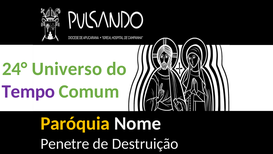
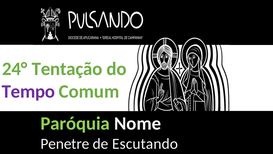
Universo: Universo -> Tentação
Paróquia colour: yellow -> light green
Destruição: Destruição -> Escutando
